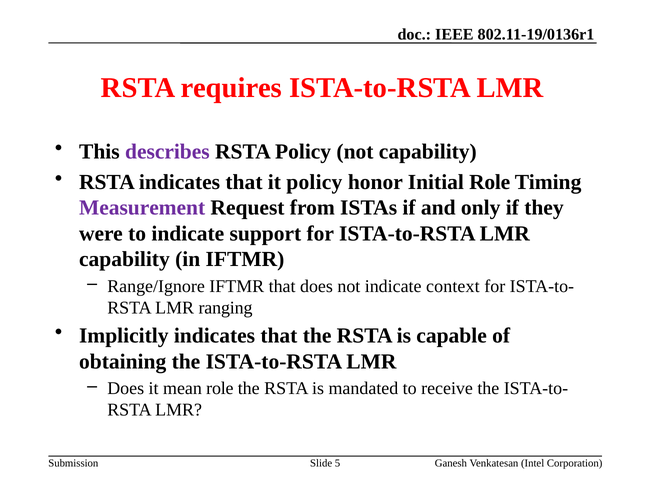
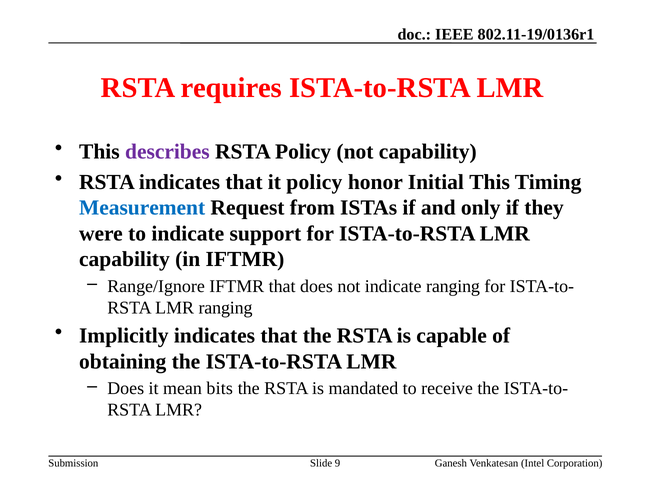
Initial Role: Role -> This
Measurement colour: purple -> blue
indicate context: context -> ranging
mean role: role -> bits
5: 5 -> 9
